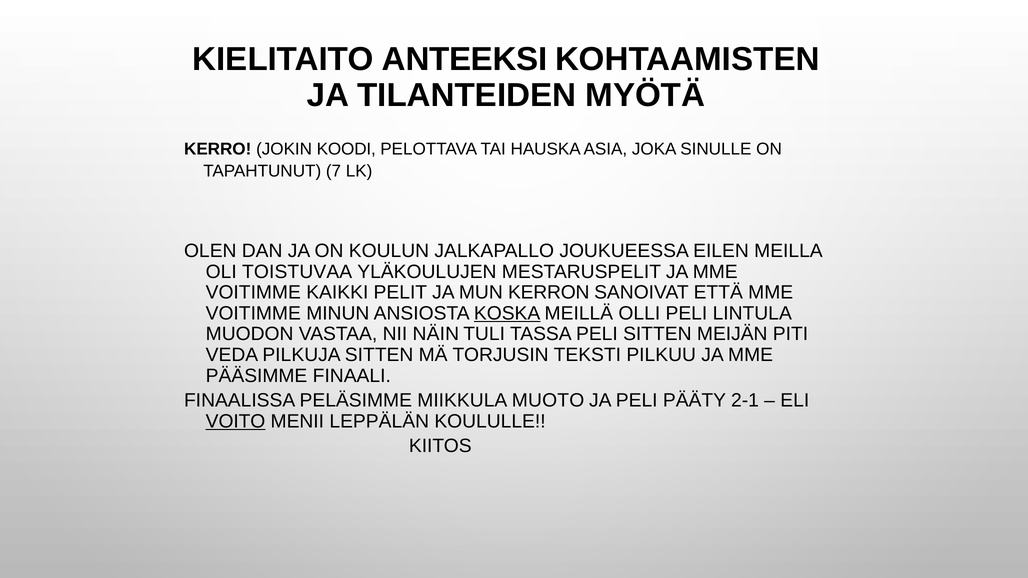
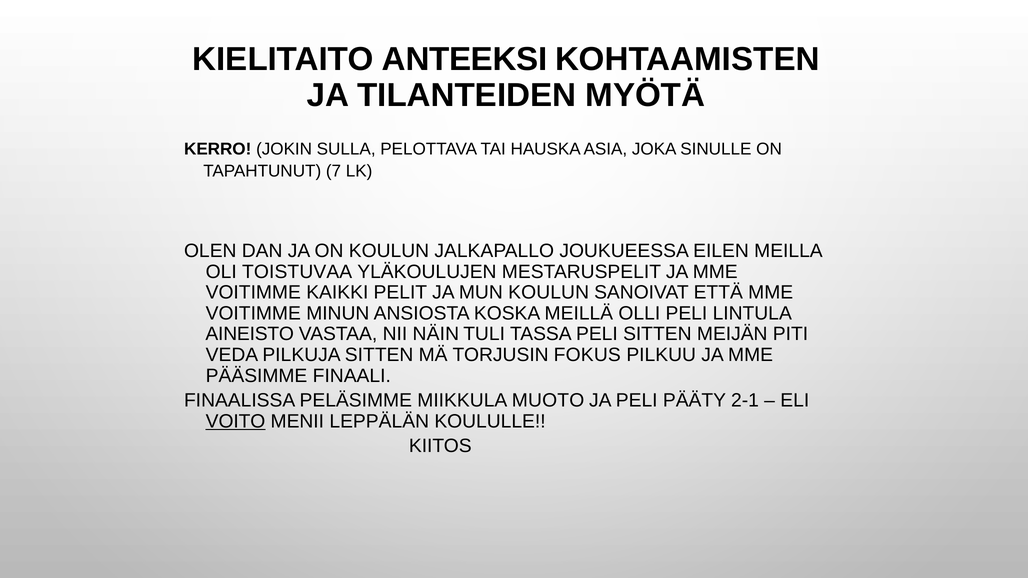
KOODI: KOODI -> SULLA
MUN KERRON: KERRON -> KOULUN
KOSKA underline: present -> none
MUODON: MUODON -> AINEISTO
TEKSTI: TEKSTI -> FOKUS
